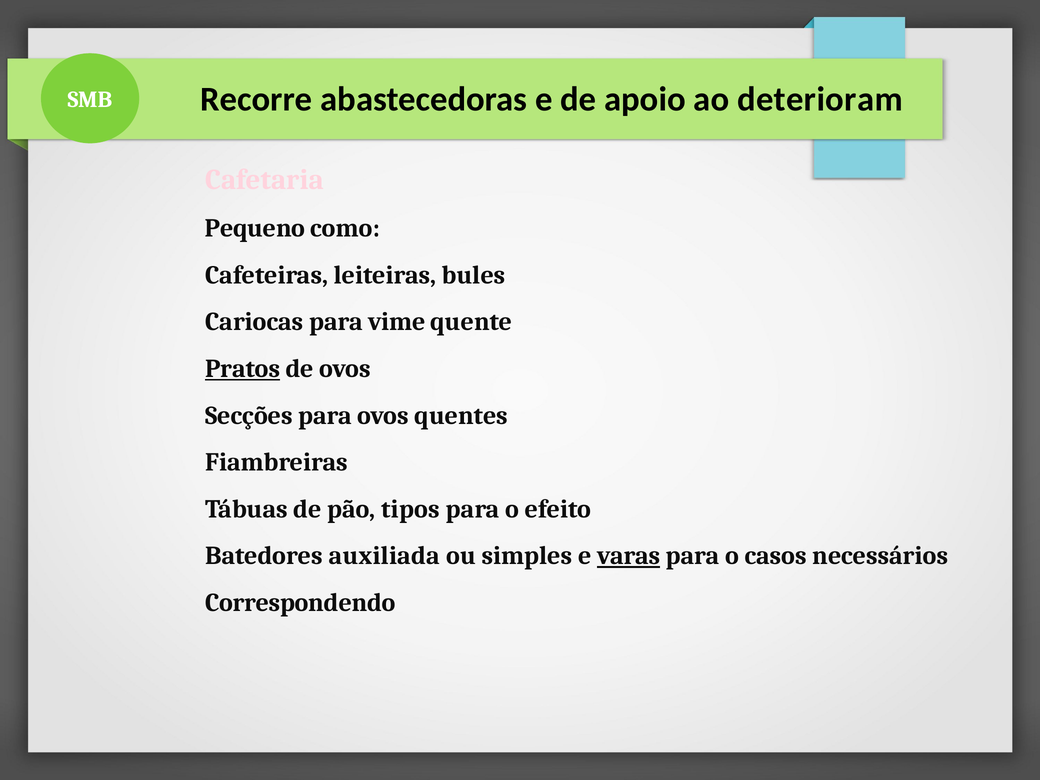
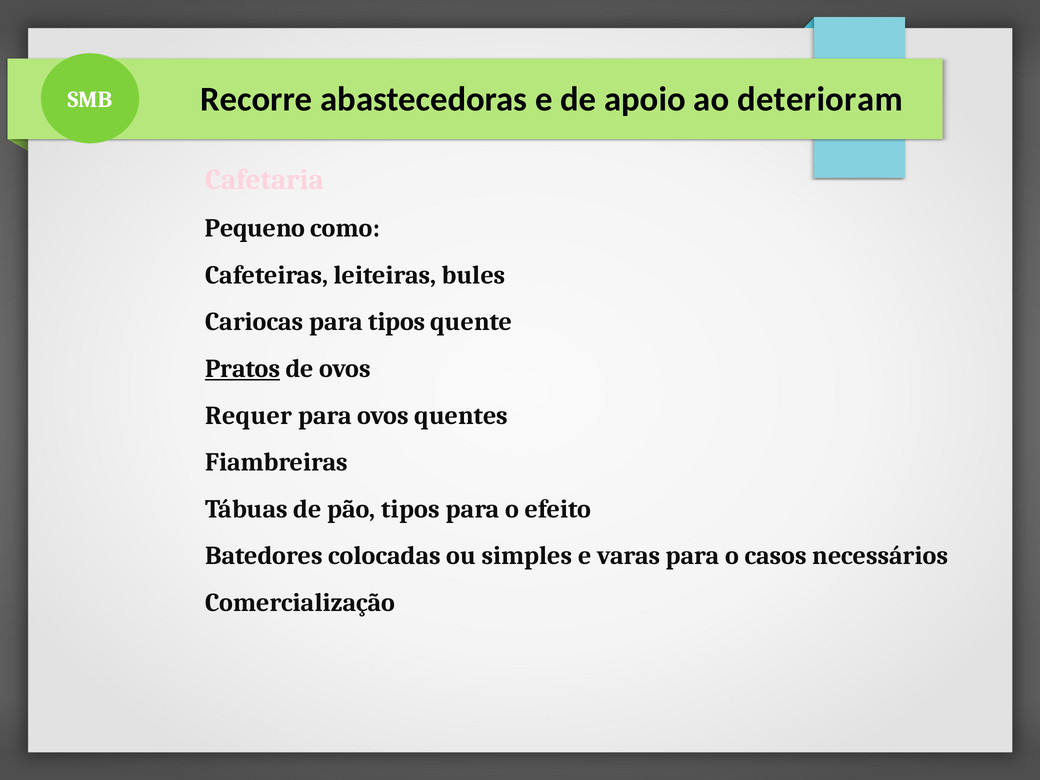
para vime: vime -> tipos
Secções: Secções -> Requer
auxiliada: auxiliada -> colocadas
varas underline: present -> none
Correspondendo: Correspondendo -> Comercialização
